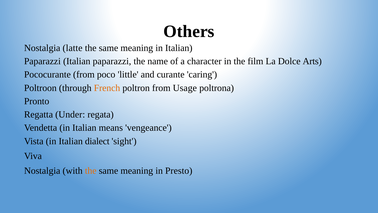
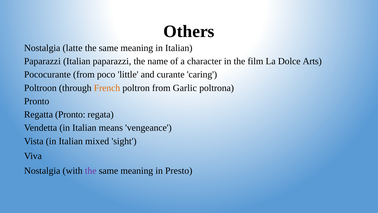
Usage: Usage -> Garlic
Regatta Under: Under -> Pronto
dialect: dialect -> mixed
the at (91, 170) colour: orange -> purple
